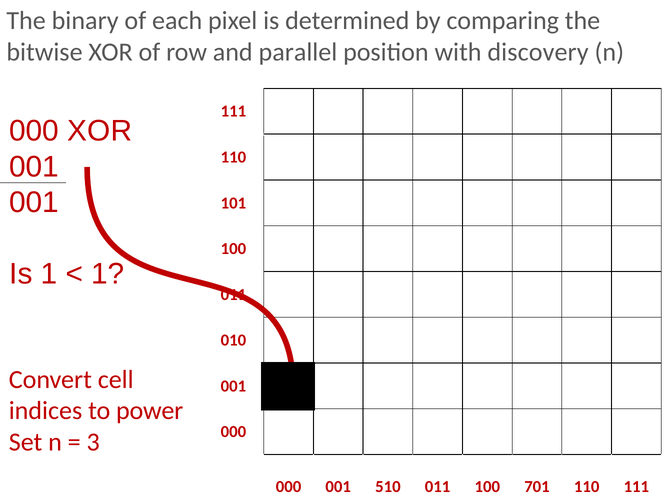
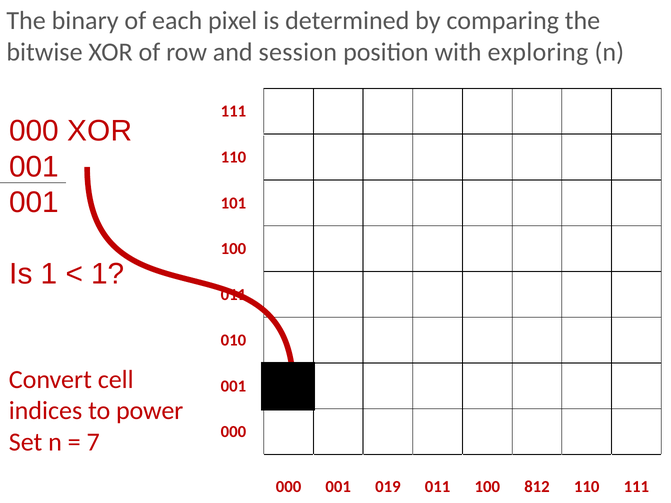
parallel: parallel -> session
discovery: discovery -> exploring
3: 3 -> 7
510: 510 -> 019
701: 701 -> 812
